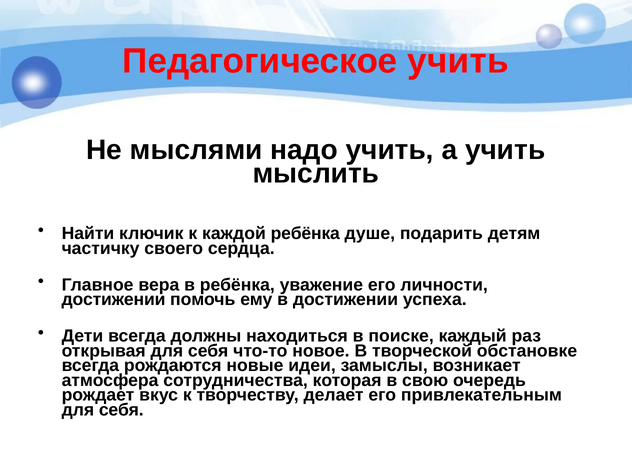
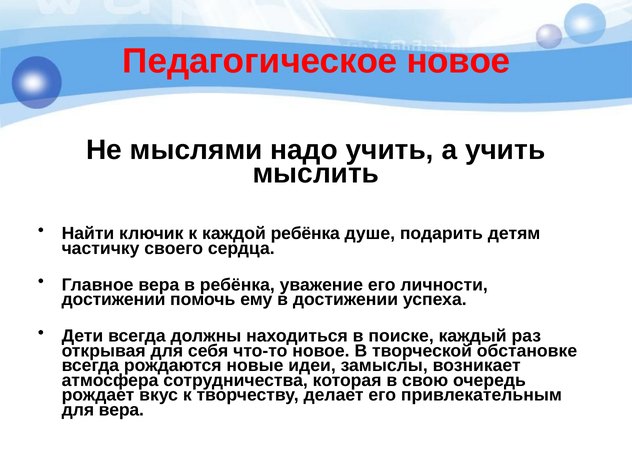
Педагогическое учить: учить -> новое
себя at (121, 410): себя -> вера
